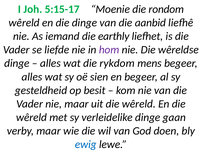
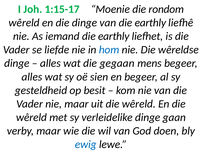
5:15-17: 5:15-17 -> 1:15-17
van die aanbid: aanbid -> earthly
hom colour: purple -> blue
rykdom: rykdom -> gegaan
